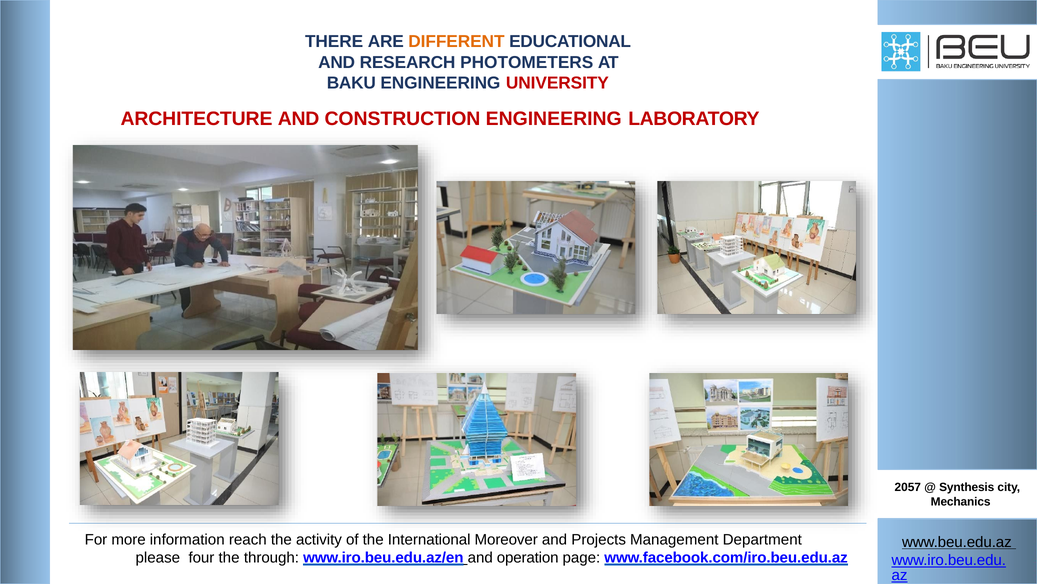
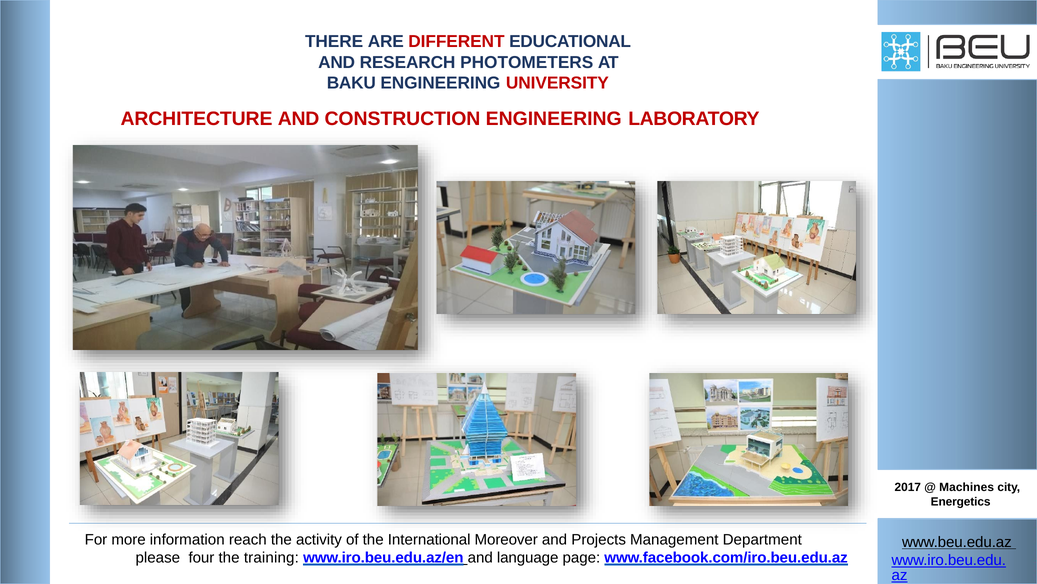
DIFFERENT colour: orange -> red
2057: 2057 -> 2017
Synthesis: Synthesis -> Machines
Mechanics: Mechanics -> Energetics
through: through -> training
operation: operation -> language
